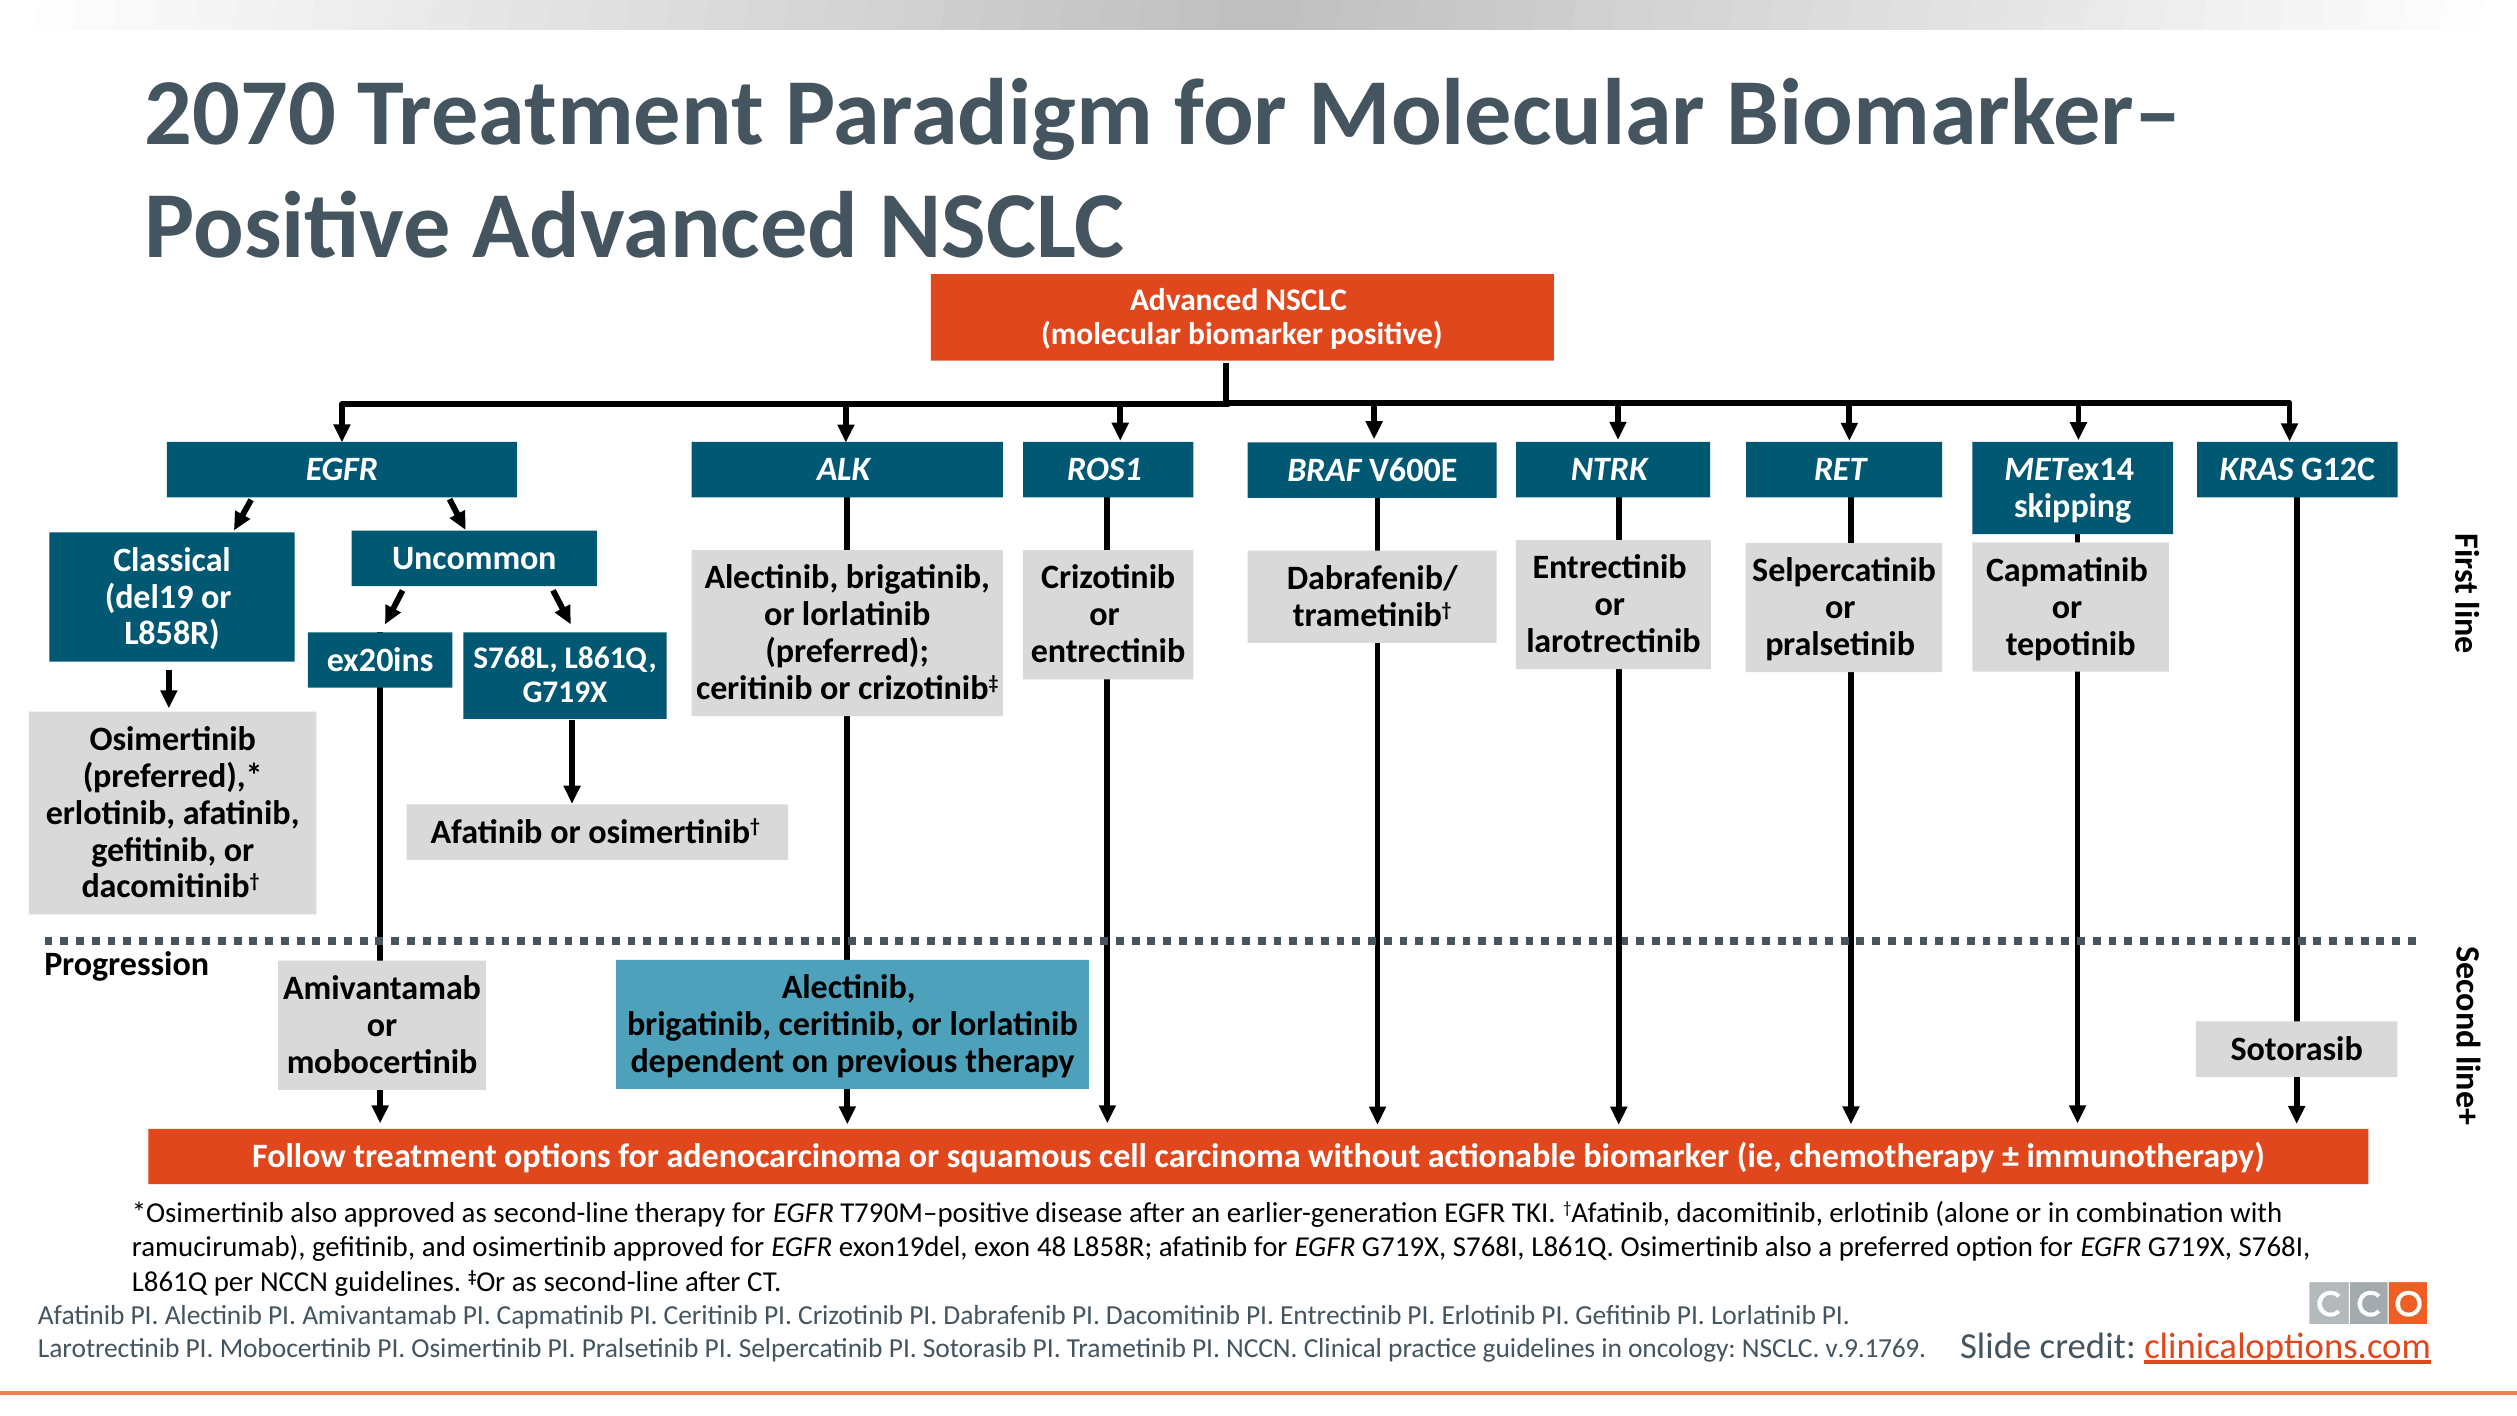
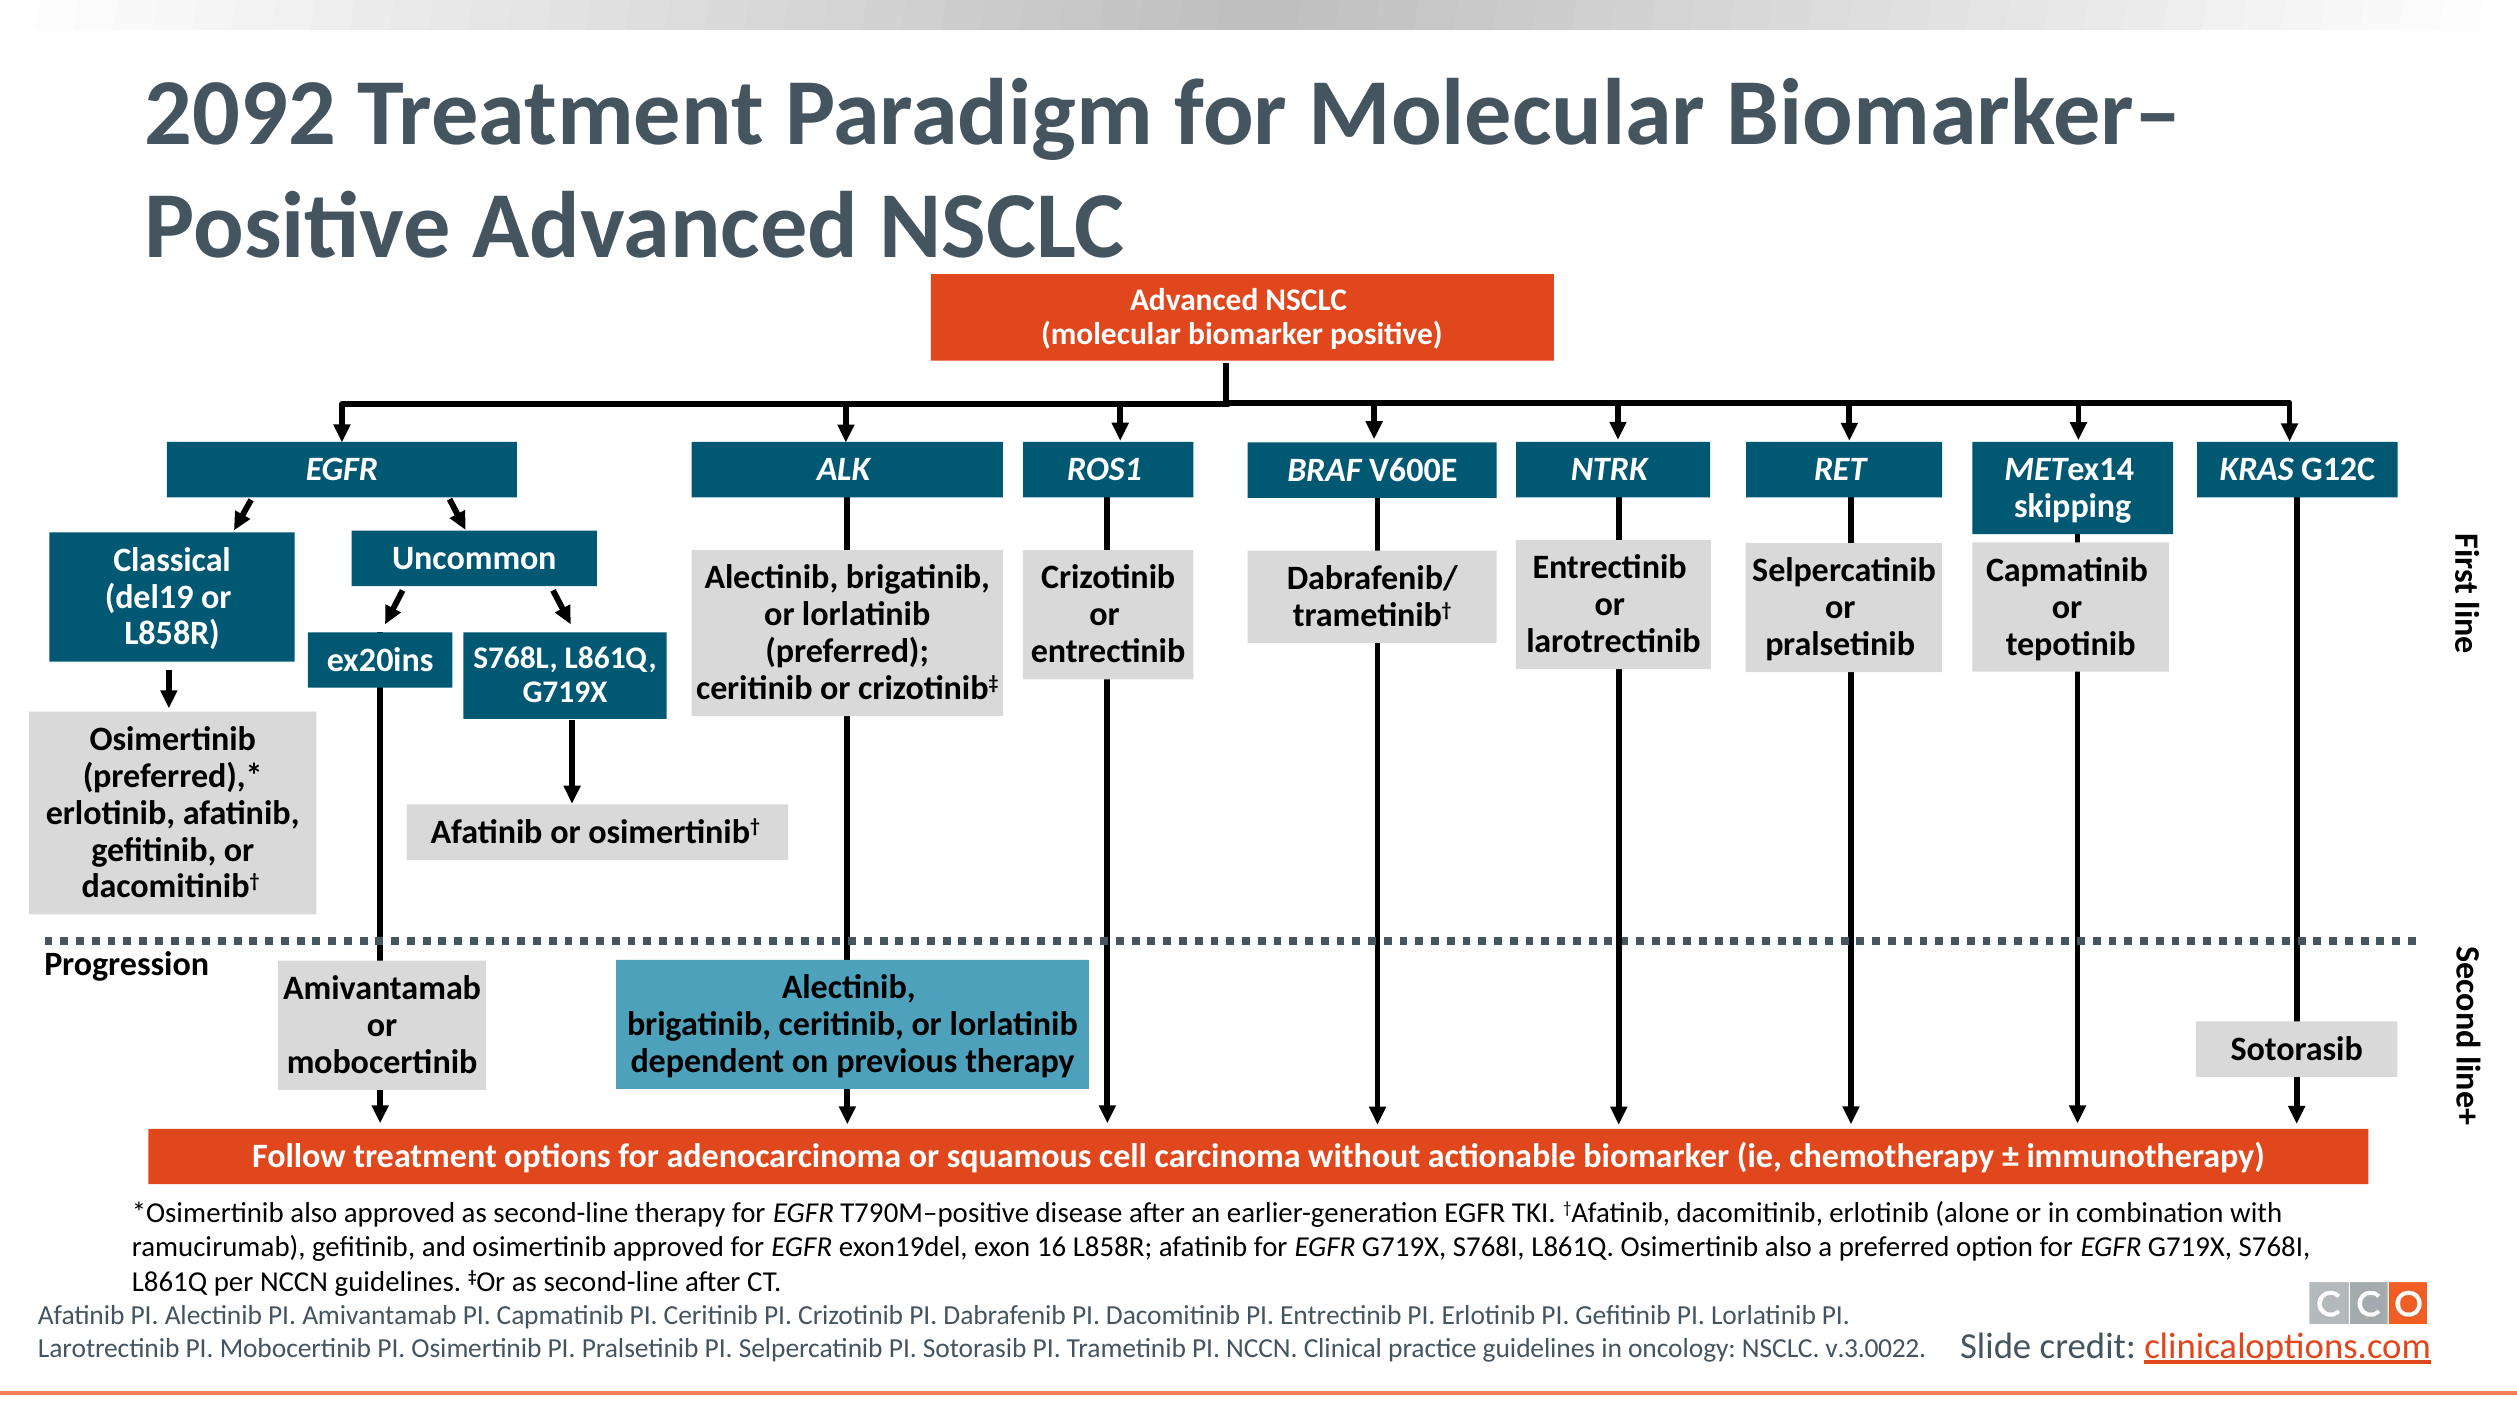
2070: 2070 -> 2092
48: 48 -> 16
v.9.1769: v.9.1769 -> v.3.0022
